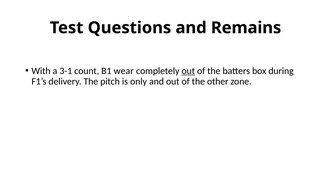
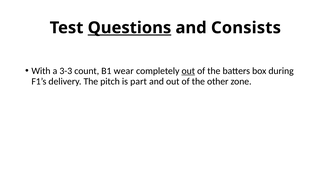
Questions underline: none -> present
Remains: Remains -> Consists
3-1: 3-1 -> 3-3
only: only -> part
